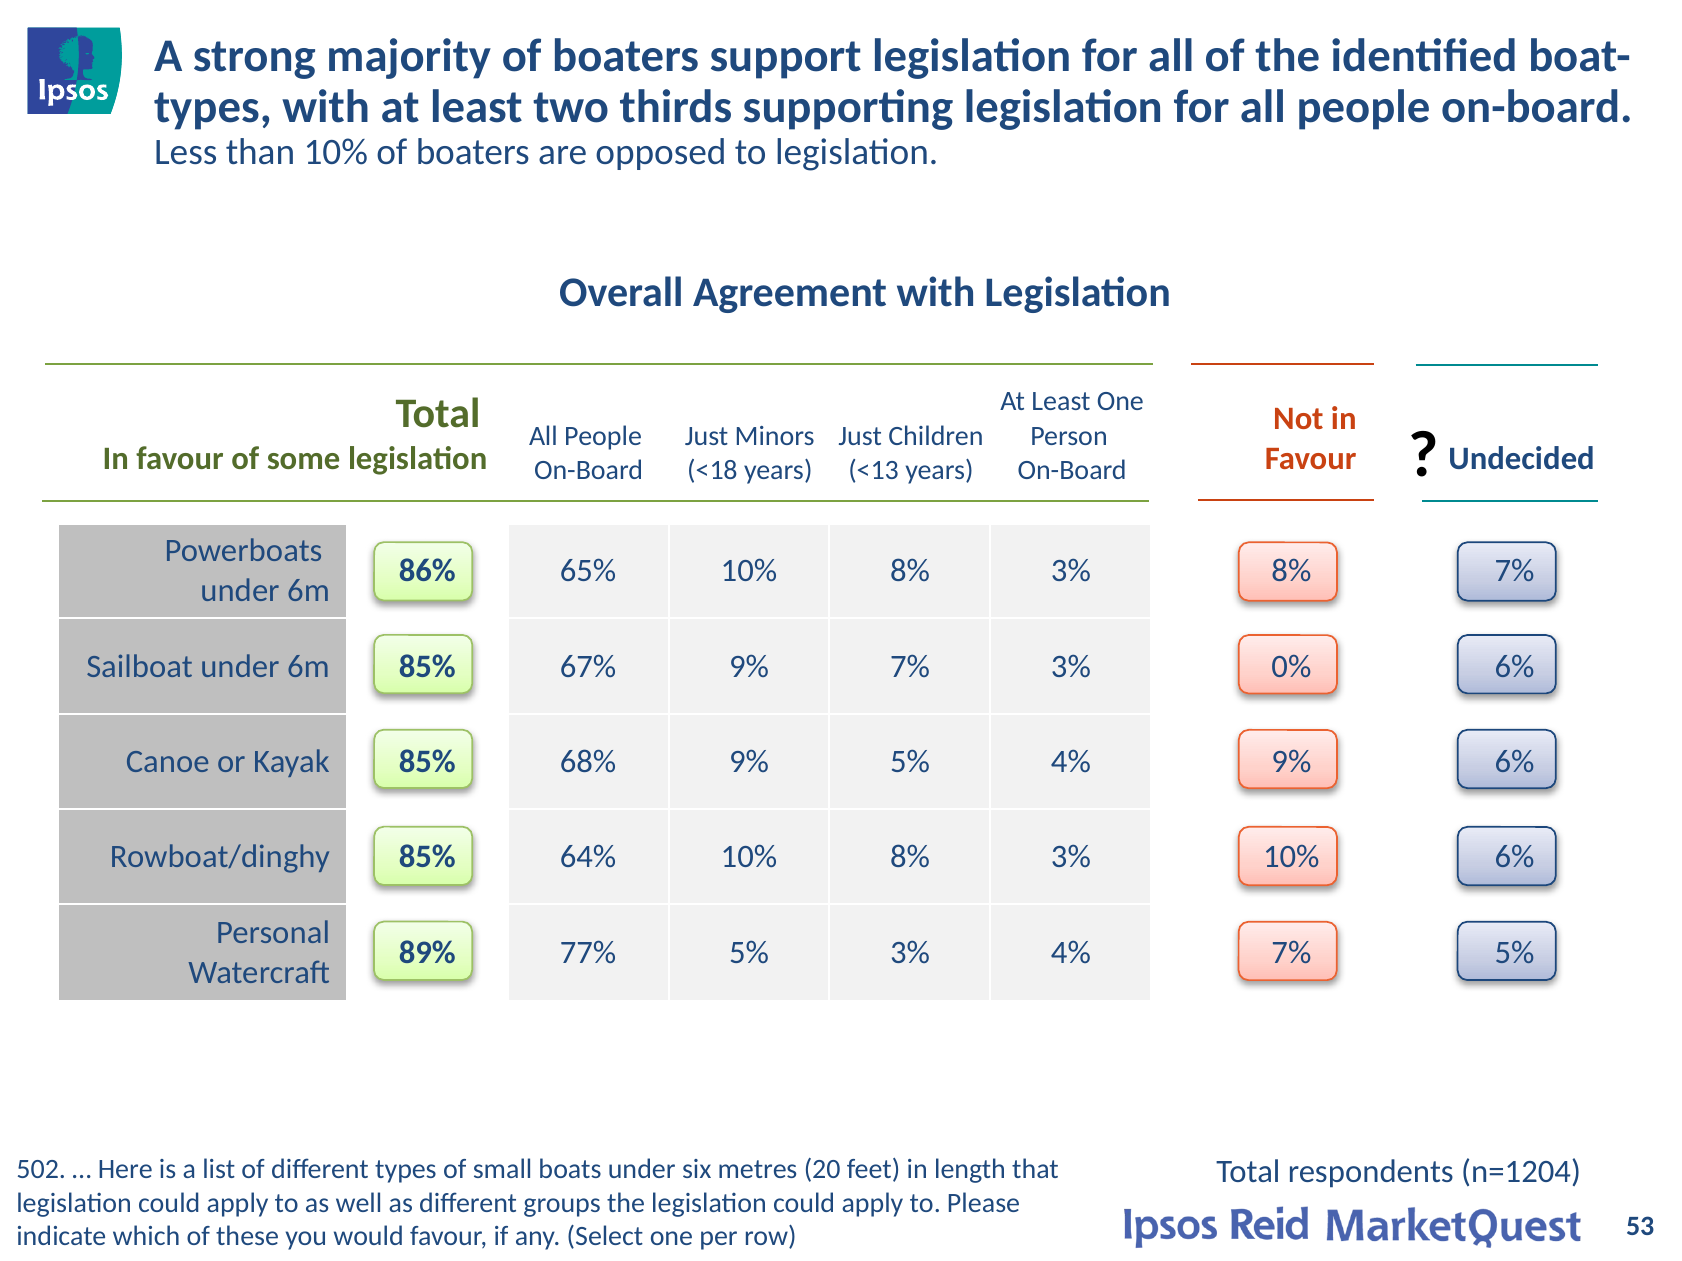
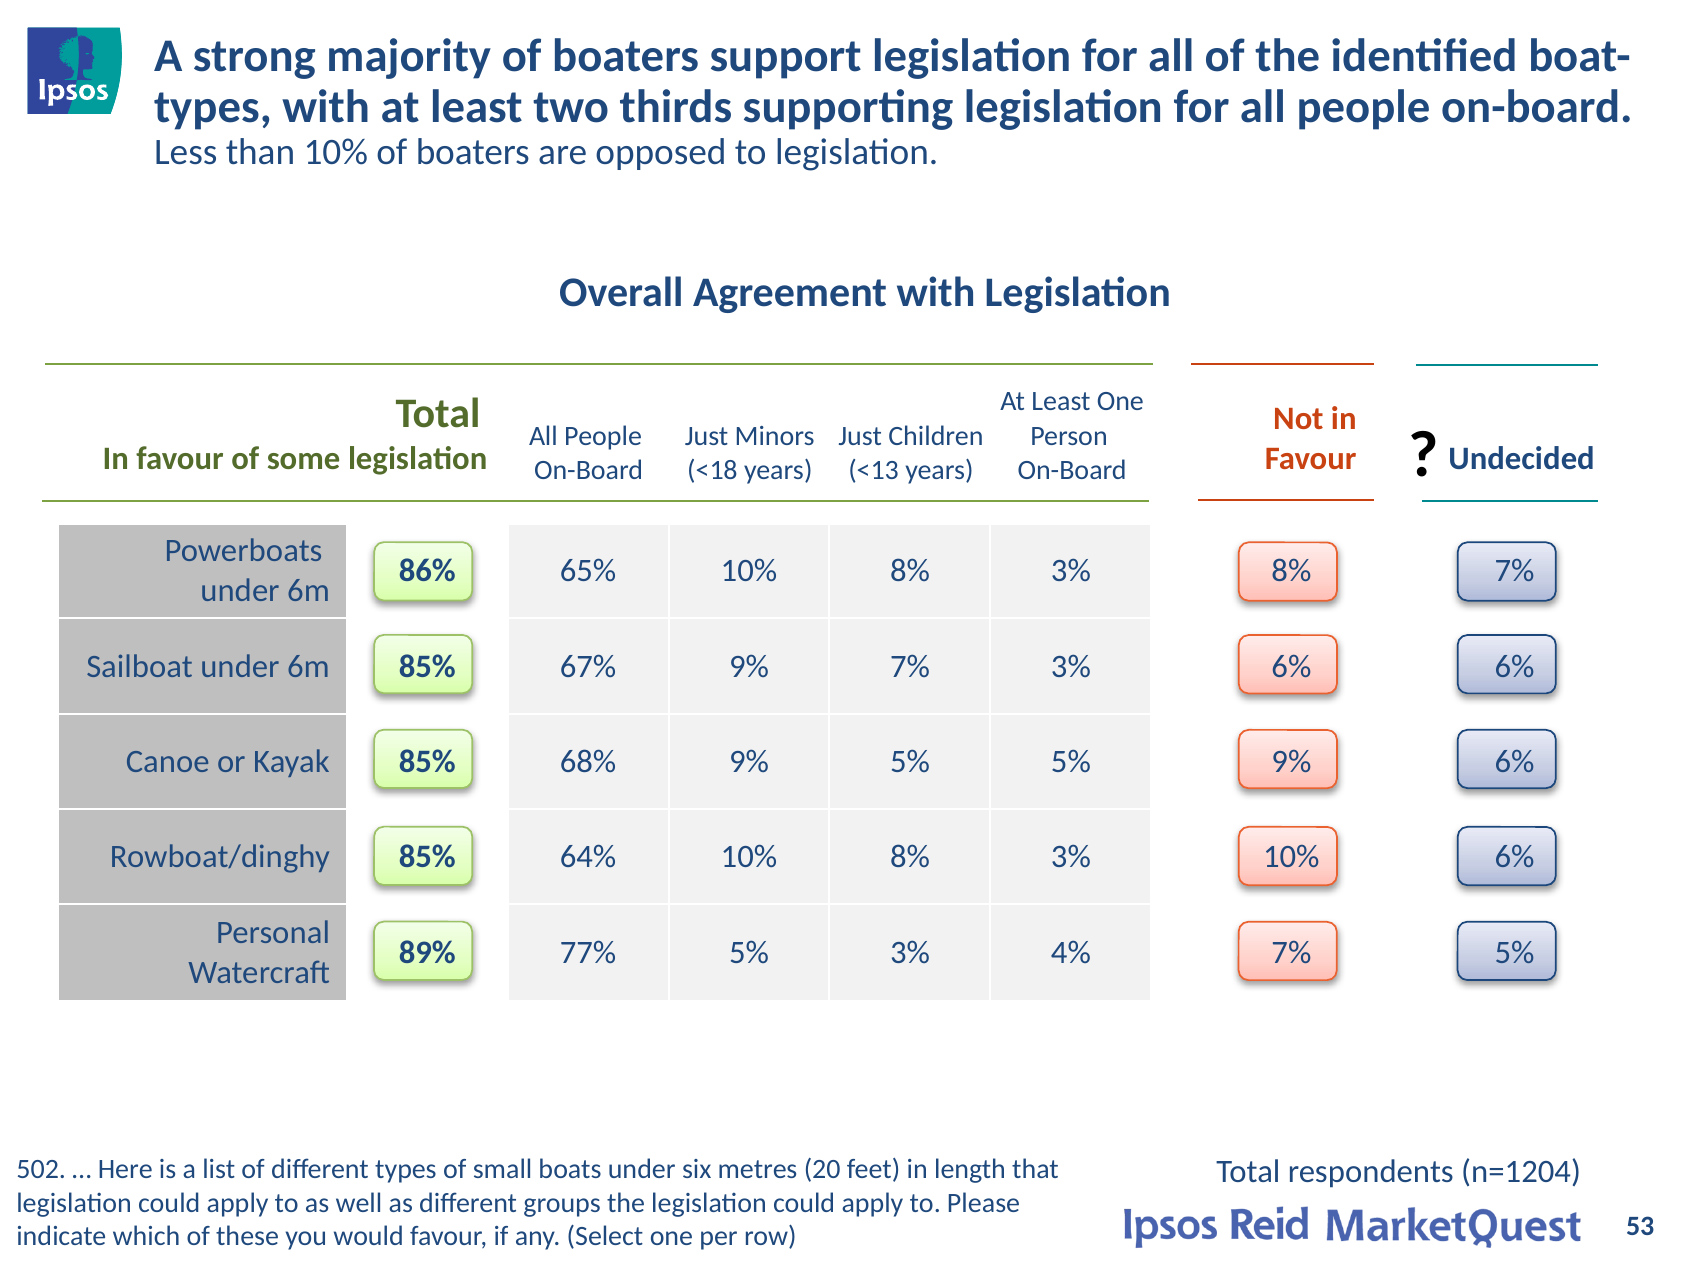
3% 0%: 0% -> 6%
5% 4%: 4% -> 5%
